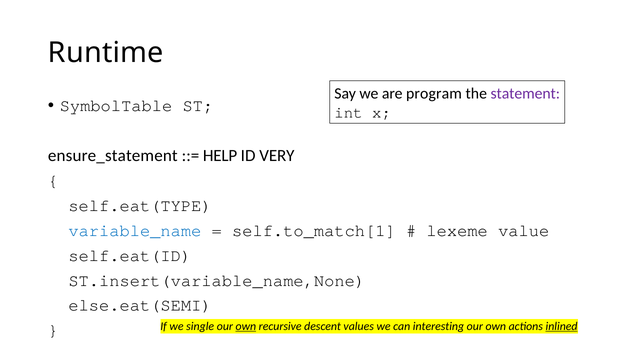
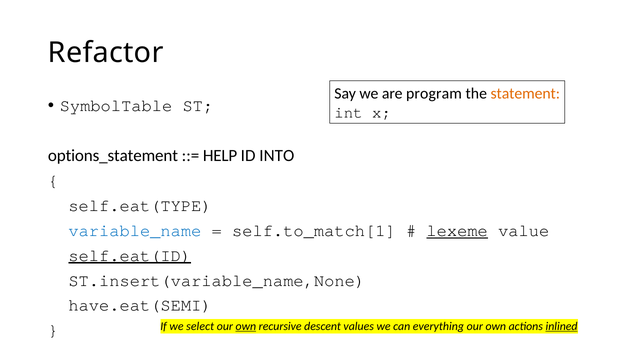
Runtime: Runtime -> Refactor
statement colour: purple -> orange
ensure_statement: ensure_statement -> options_statement
VERY: VERY -> INTO
lexeme underline: none -> present
self.eat(ID underline: none -> present
else.eat(SEMI: else.eat(SEMI -> have.eat(SEMI
single: single -> select
interesting: interesting -> everything
